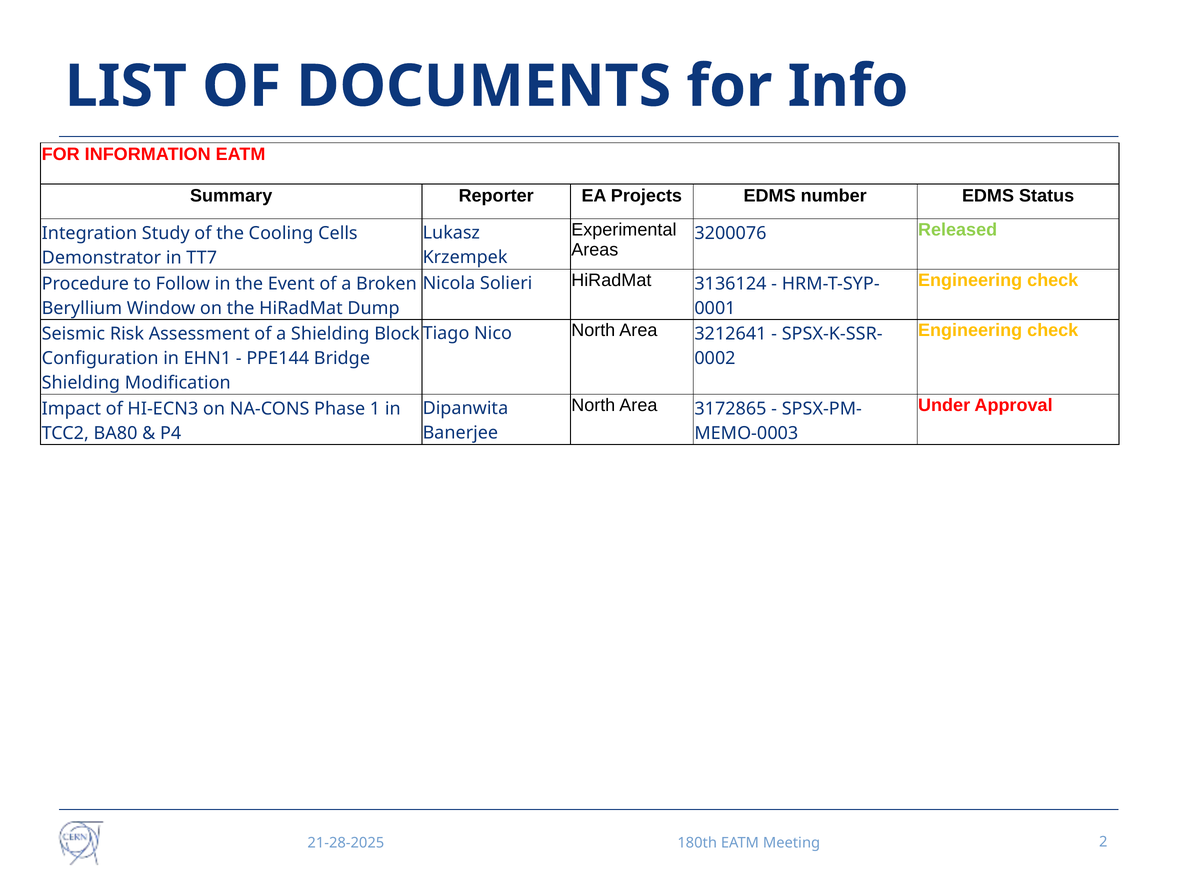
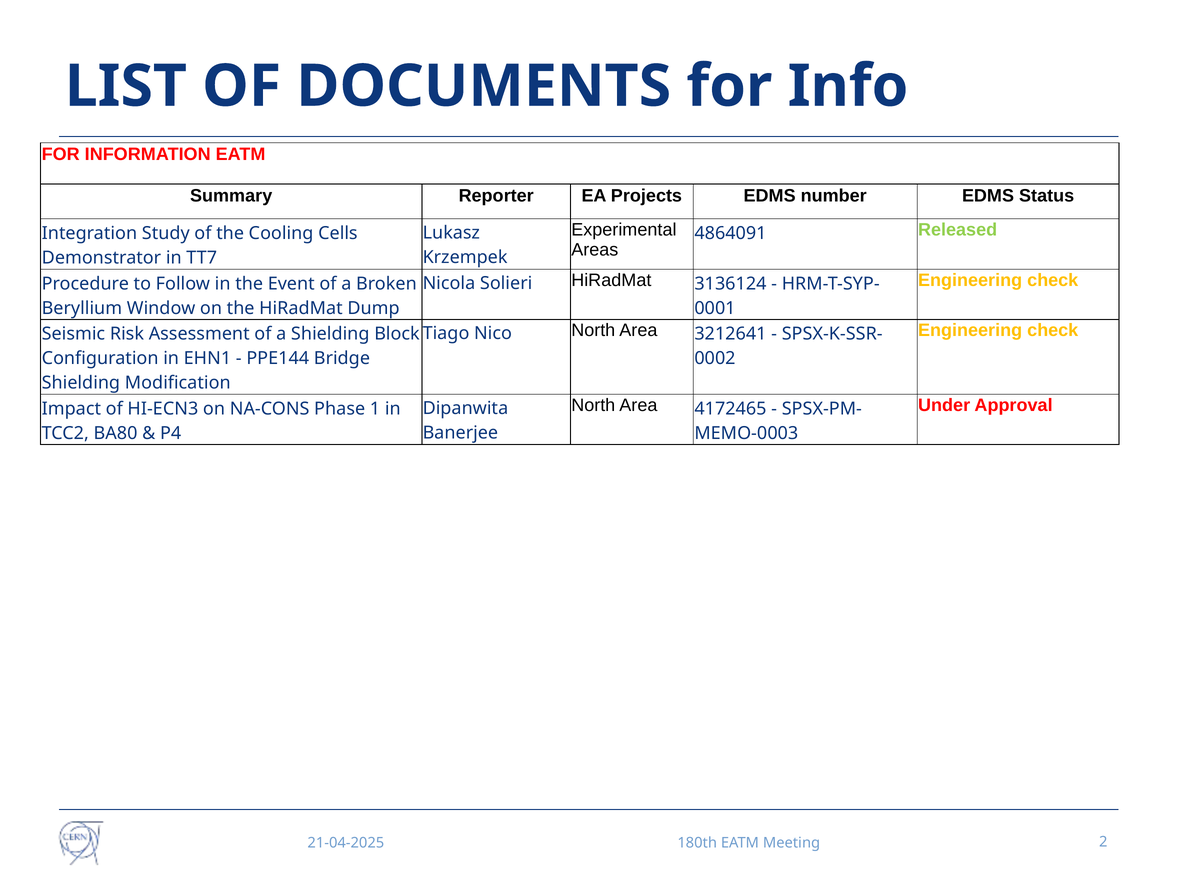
3200076: 3200076 -> 4864091
3172865: 3172865 -> 4172465
21-28-2025: 21-28-2025 -> 21-04-2025
